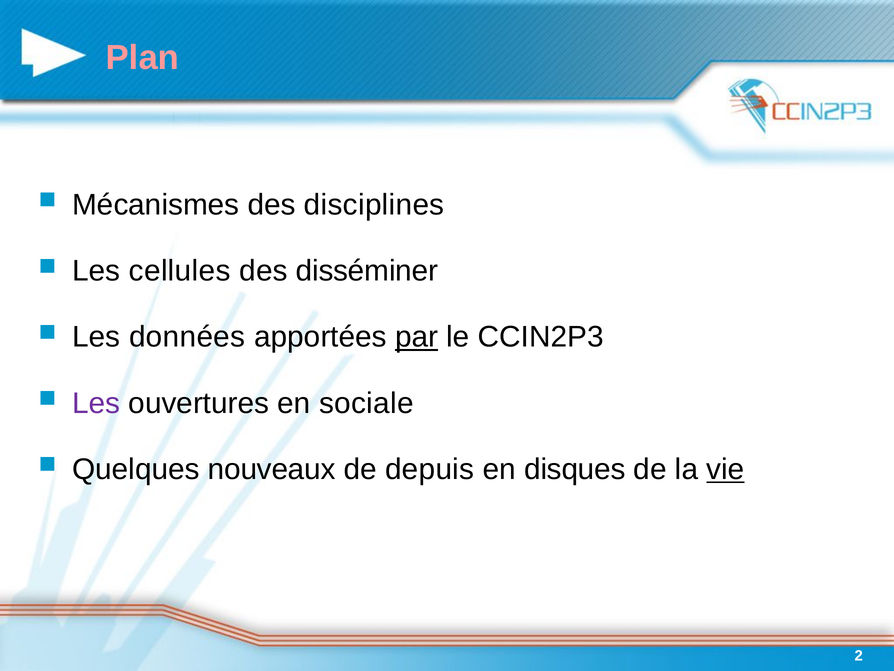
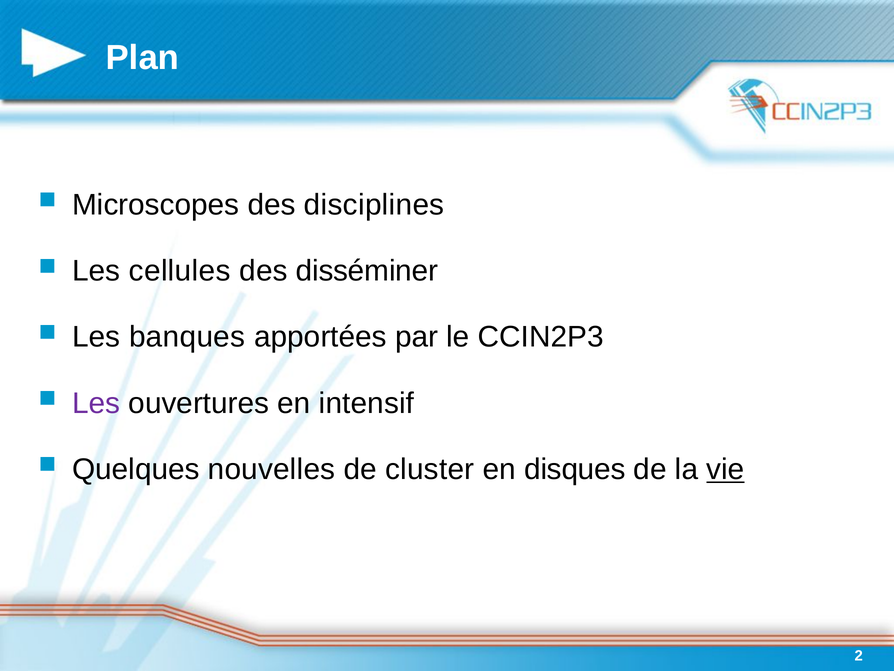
Plan colour: pink -> white
Mécanismes: Mécanismes -> Microscopes
données: données -> banques
par underline: present -> none
sociale: sociale -> intensif
nouveaux: nouveaux -> nouvelles
depuis: depuis -> cluster
